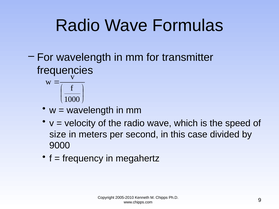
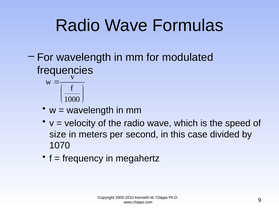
transmitter: transmitter -> modulated
9000: 9000 -> 1070
